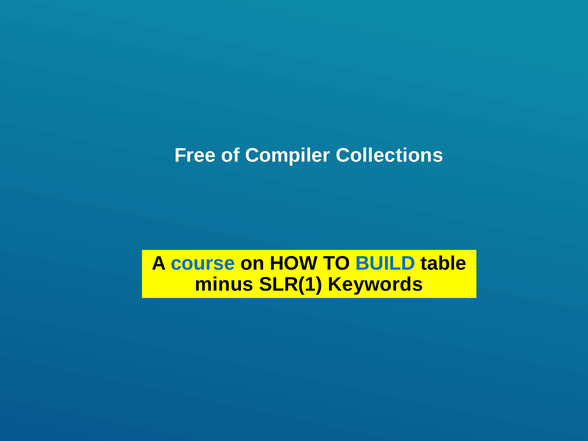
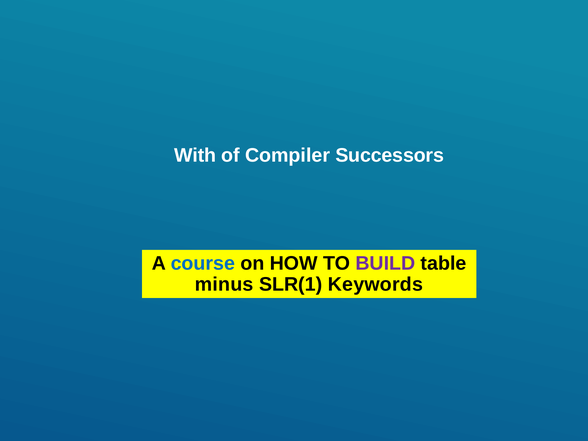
Free: Free -> With
Collections: Collections -> Successors
BUILD colour: blue -> purple
